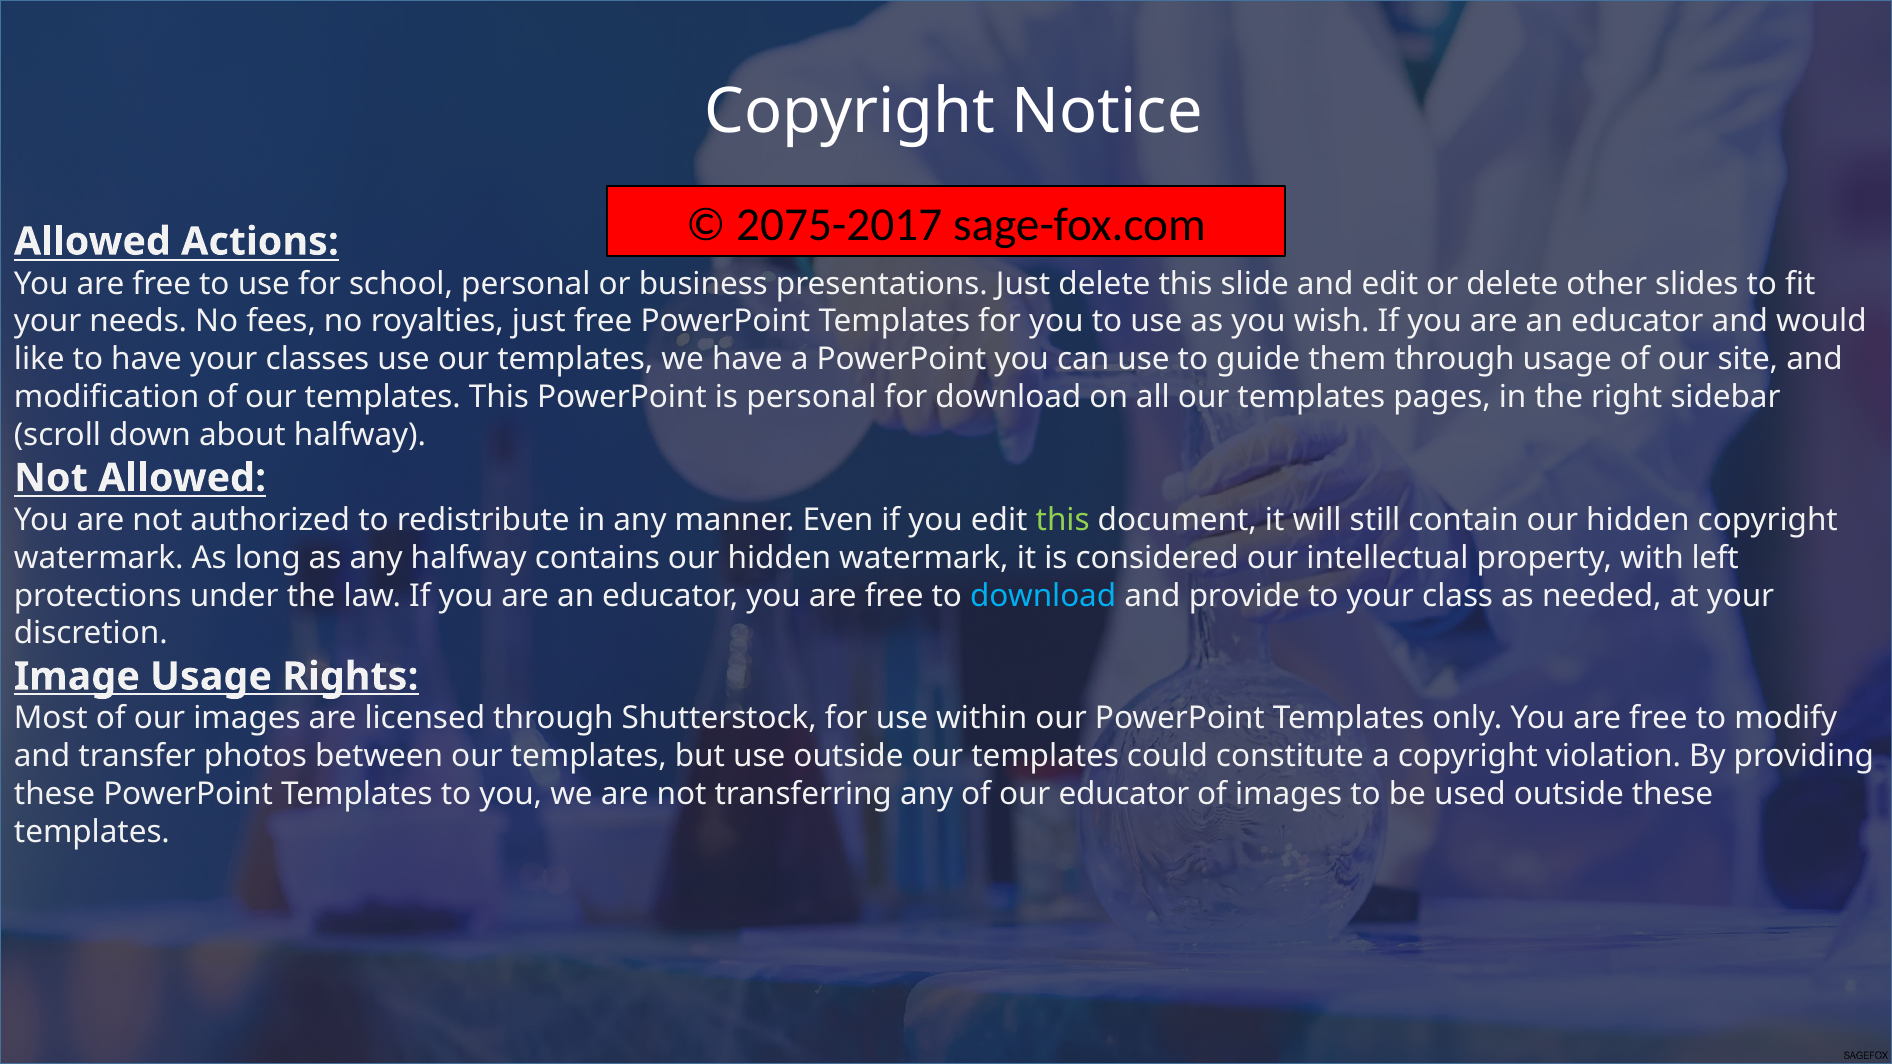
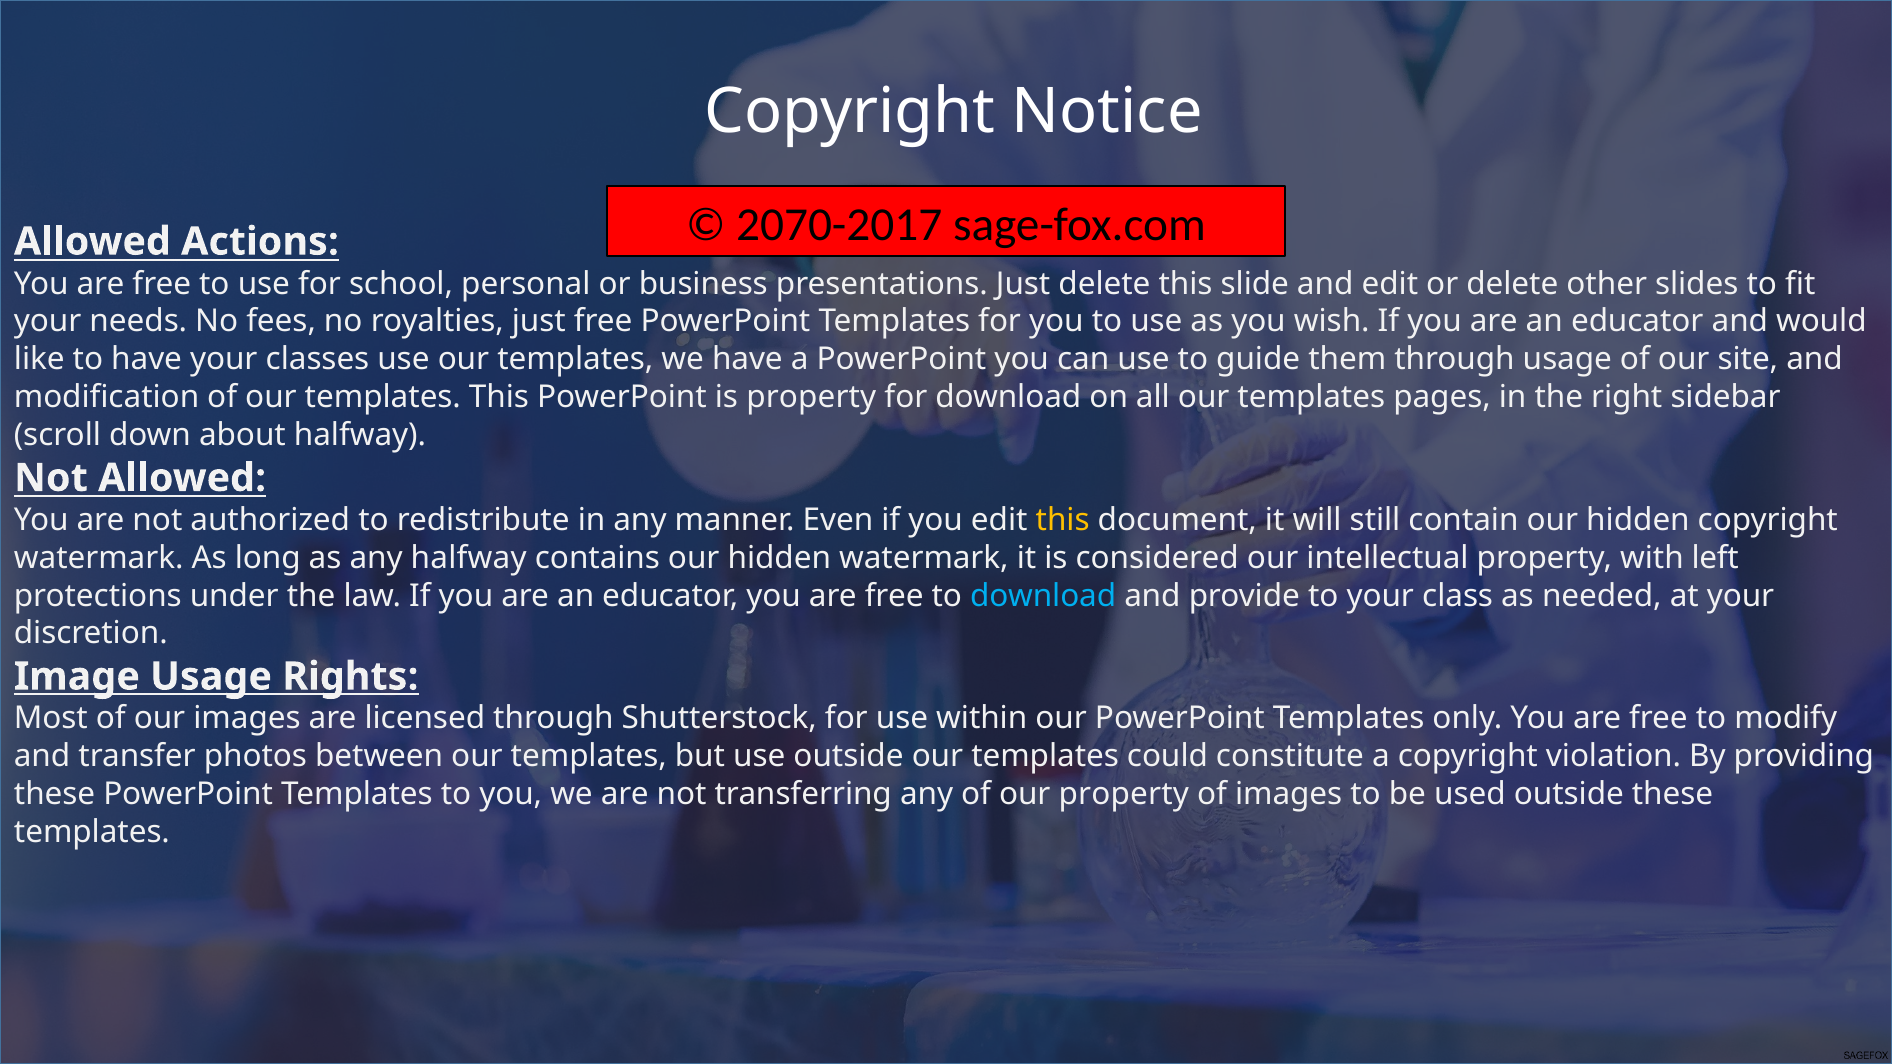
2075-2017: 2075-2017 -> 2070-2017
is personal: personal -> property
this at (1063, 520) colour: light green -> yellow
our educator: educator -> property
